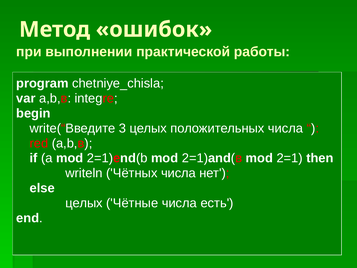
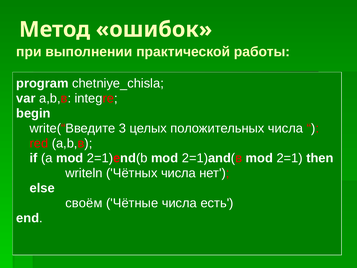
целых at (84, 203): целых -> своём
